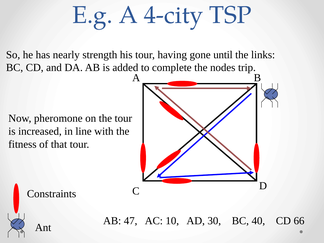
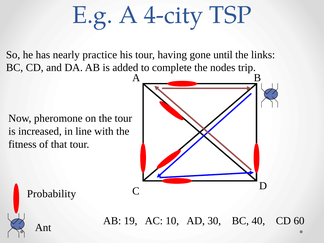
strength: strength -> practice
Constraints: Constraints -> Probability
47: 47 -> 19
66: 66 -> 60
